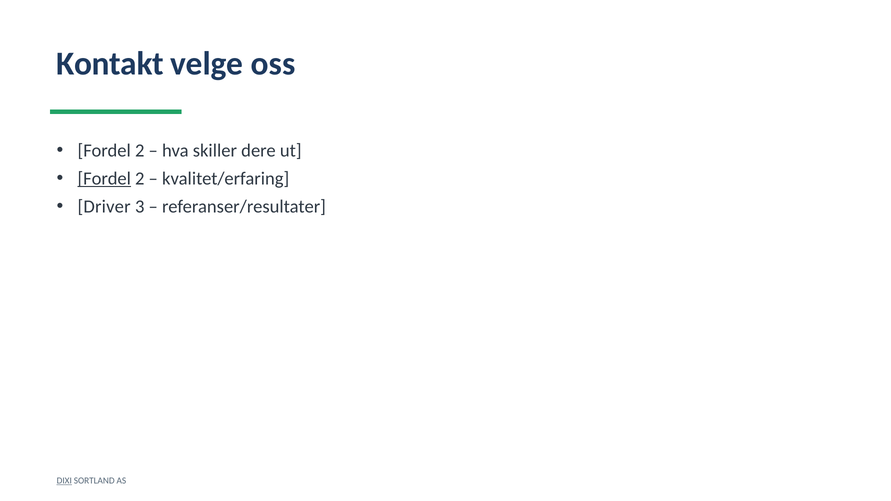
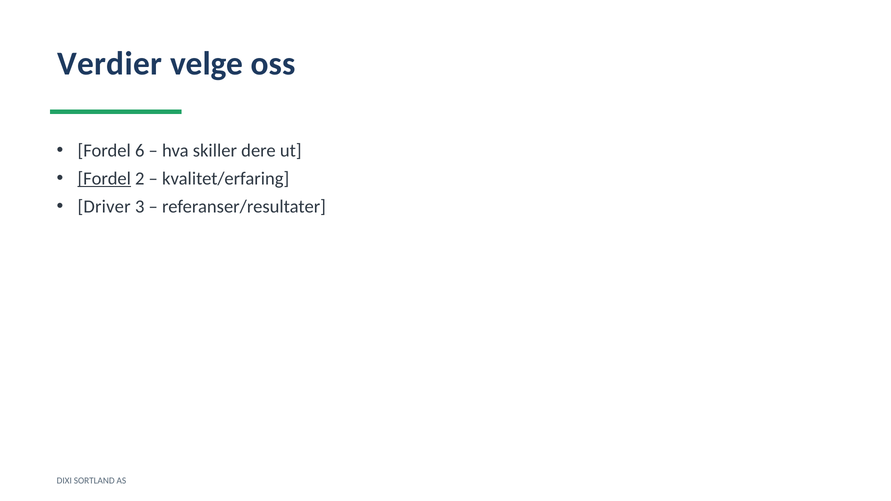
Kontakt: Kontakt -> Verdier
2 at (140, 151): 2 -> 6
DIXI underline: present -> none
